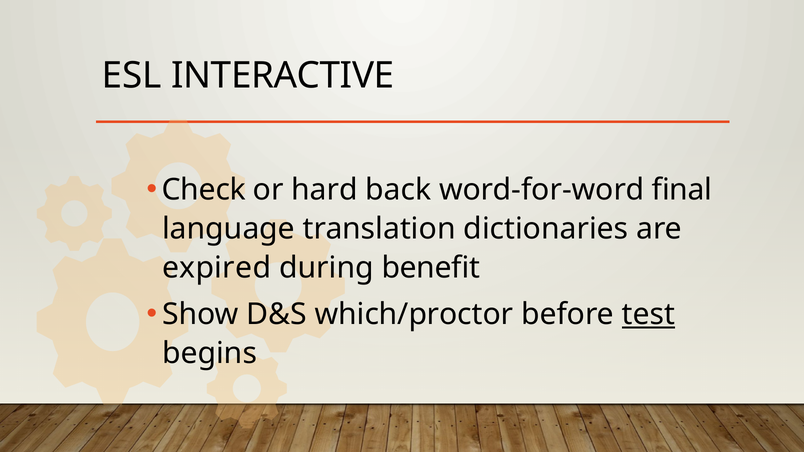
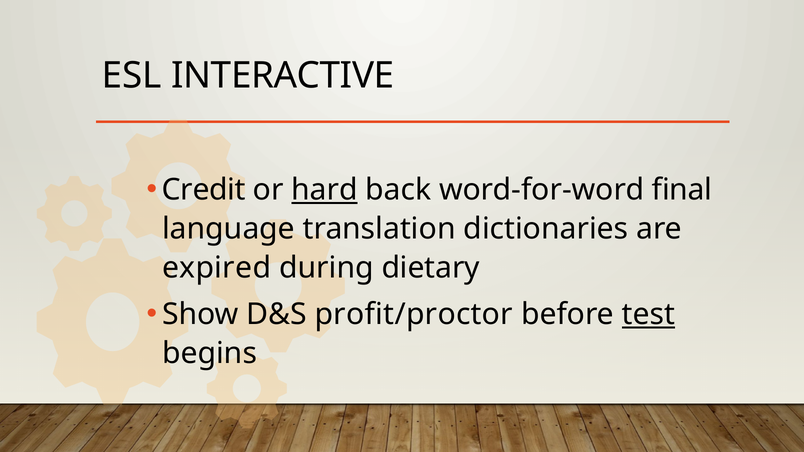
Check: Check -> Credit
hard underline: none -> present
benefit: benefit -> dietary
which/proctor: which/proctor -> profit/proctor
